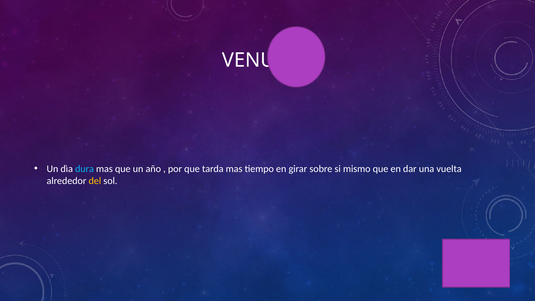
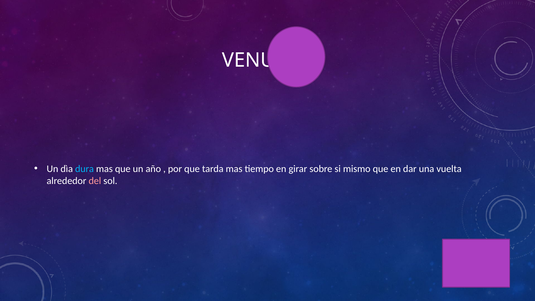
del colour: yellow -> pink
